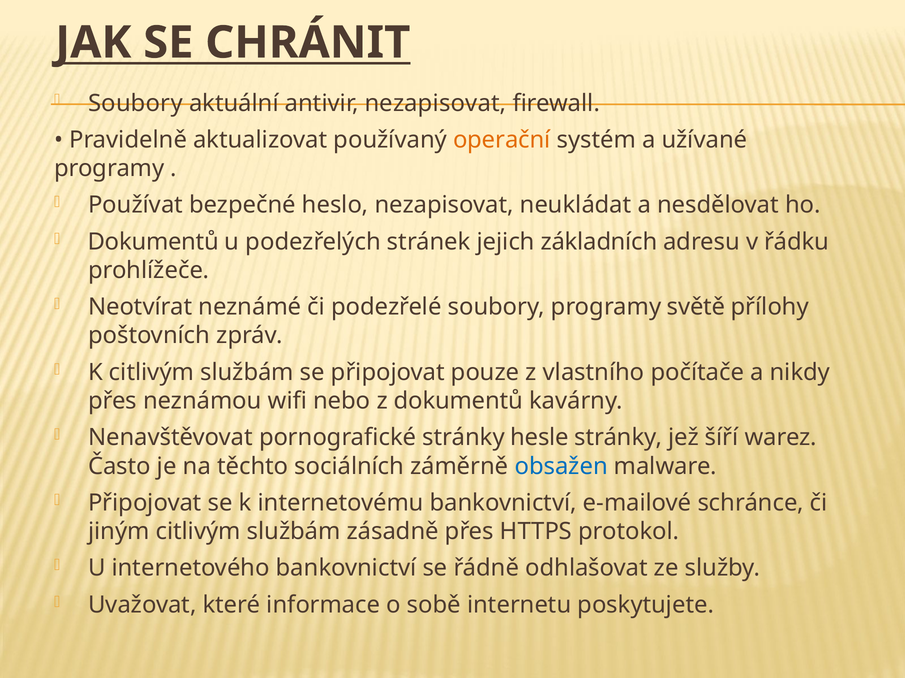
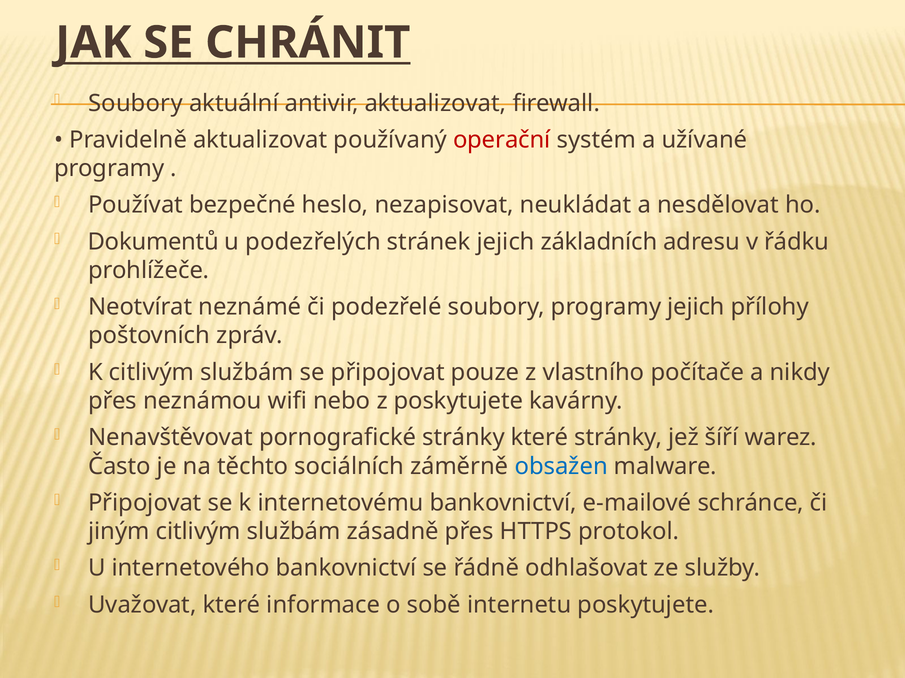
antivir nezapisovat: nezapisovat -> aktualizovat
operační colour: orange -> red
programy světě: světě -> jejich
z dokumentů: dokumentů -> poskytujete
stránky hesle: hesle -> které
